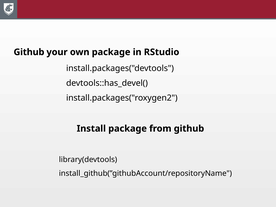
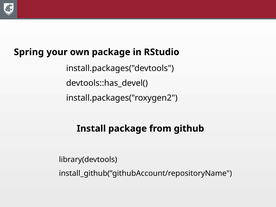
Github at (29, 52): Github -> Spring
